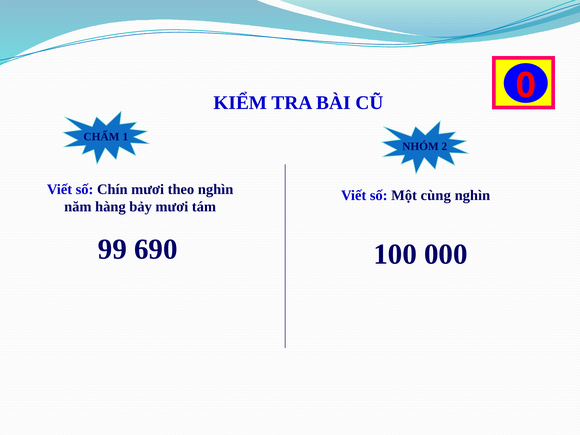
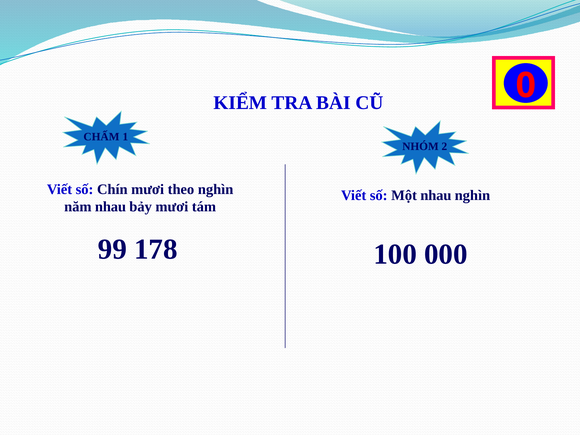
Một cùng: cùng -> nhau
năm hàng: hàng -> nhau
690: 690 -> 178
